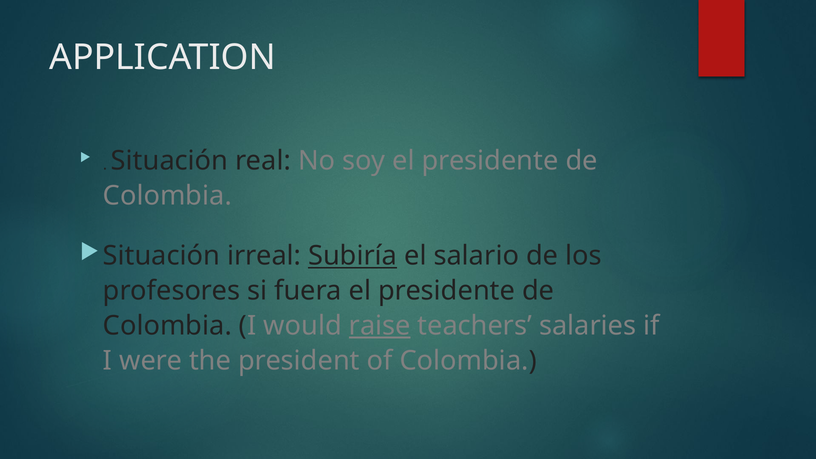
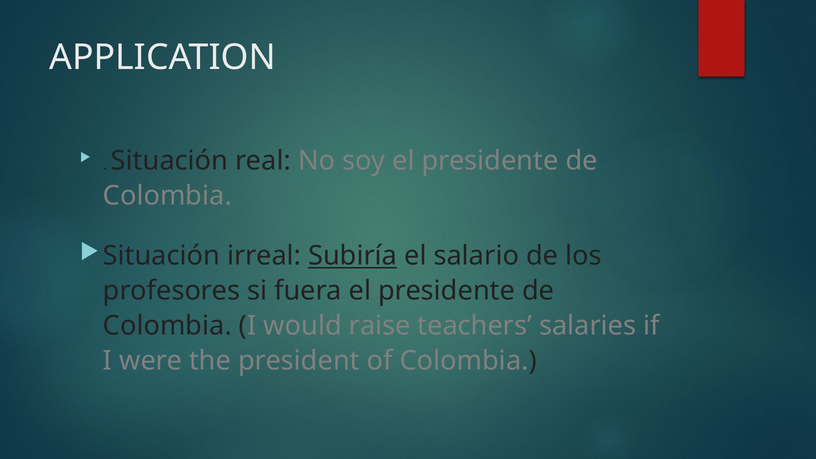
raise underline: present -> none
